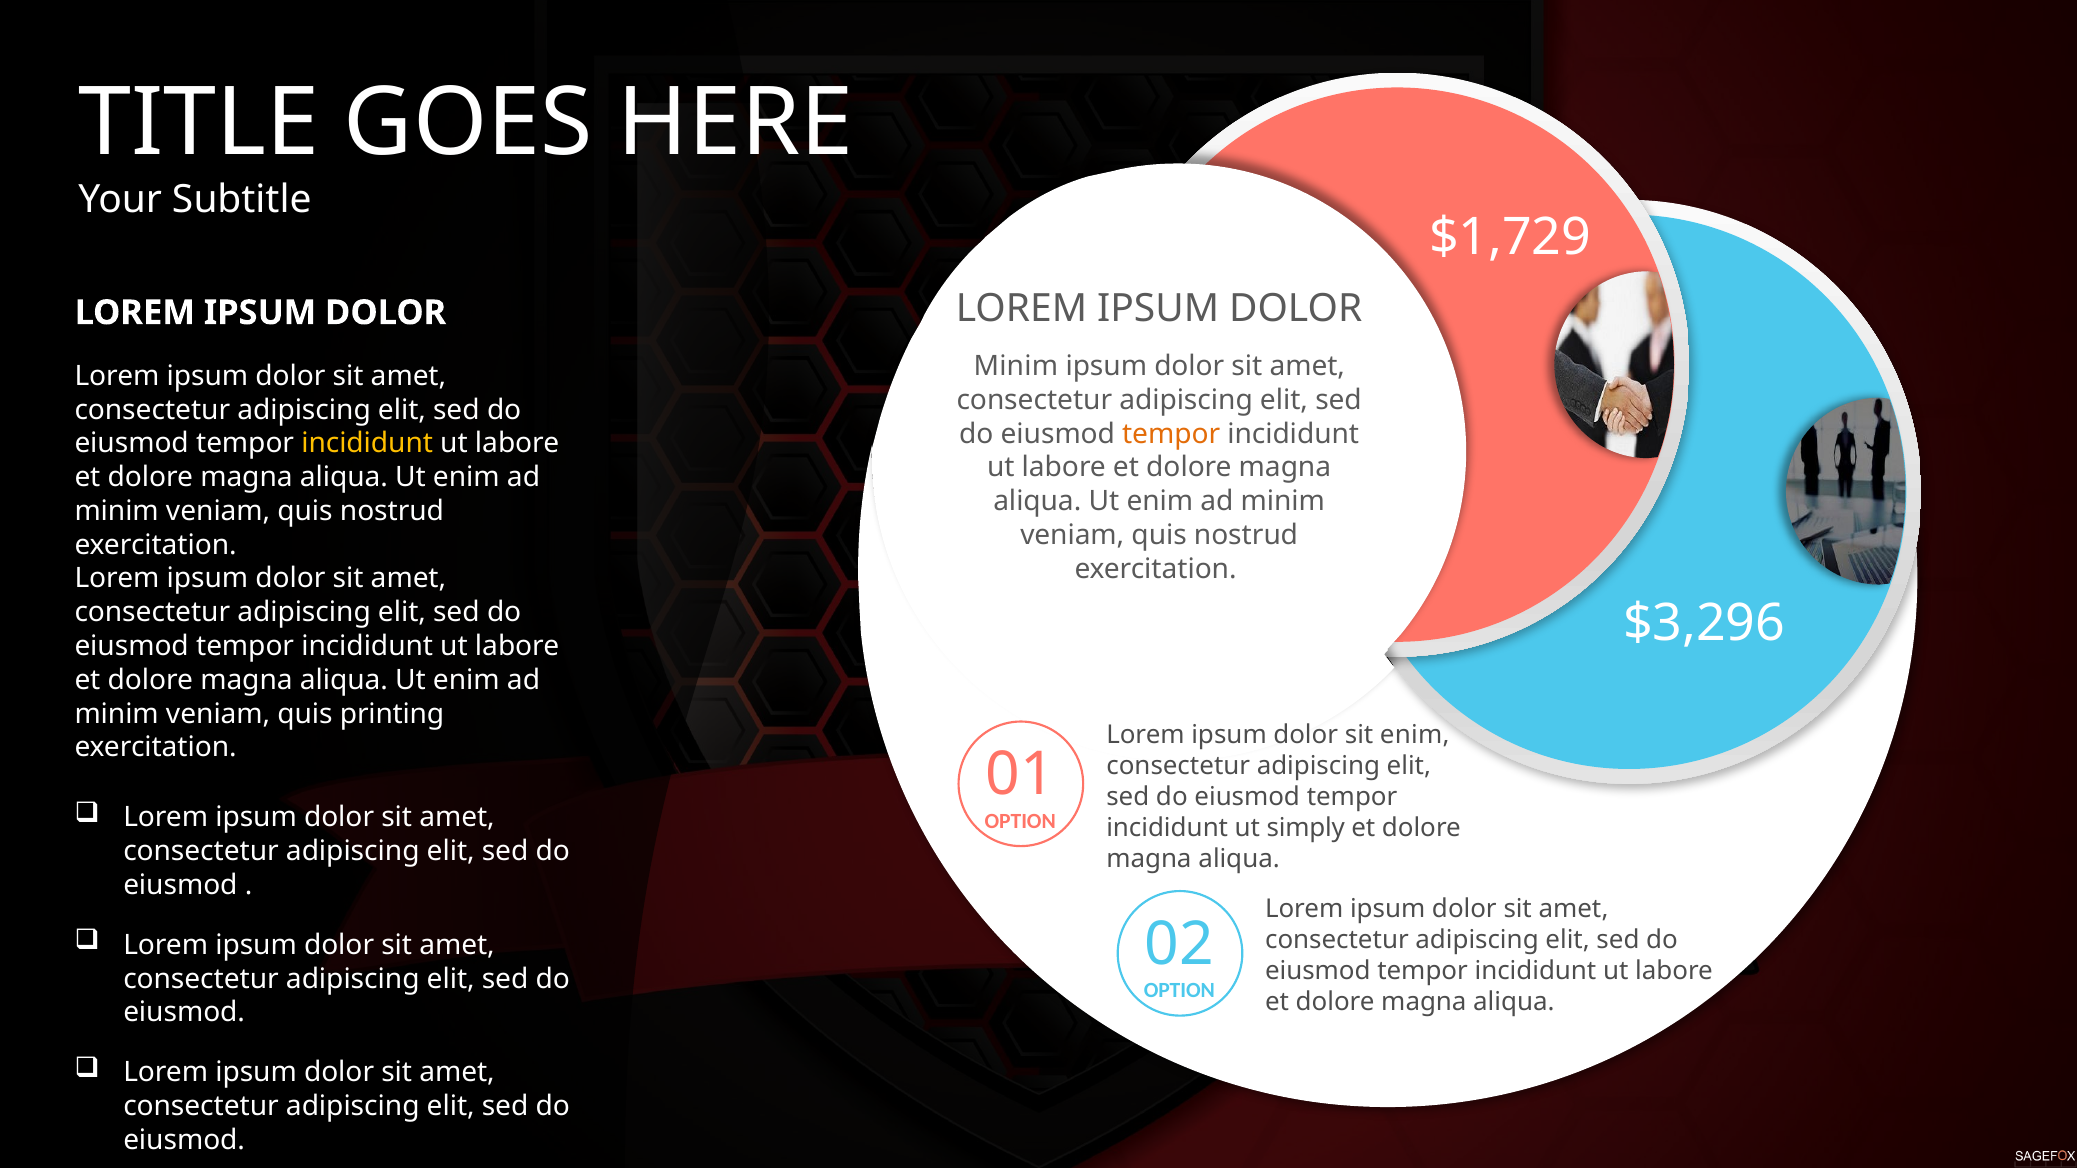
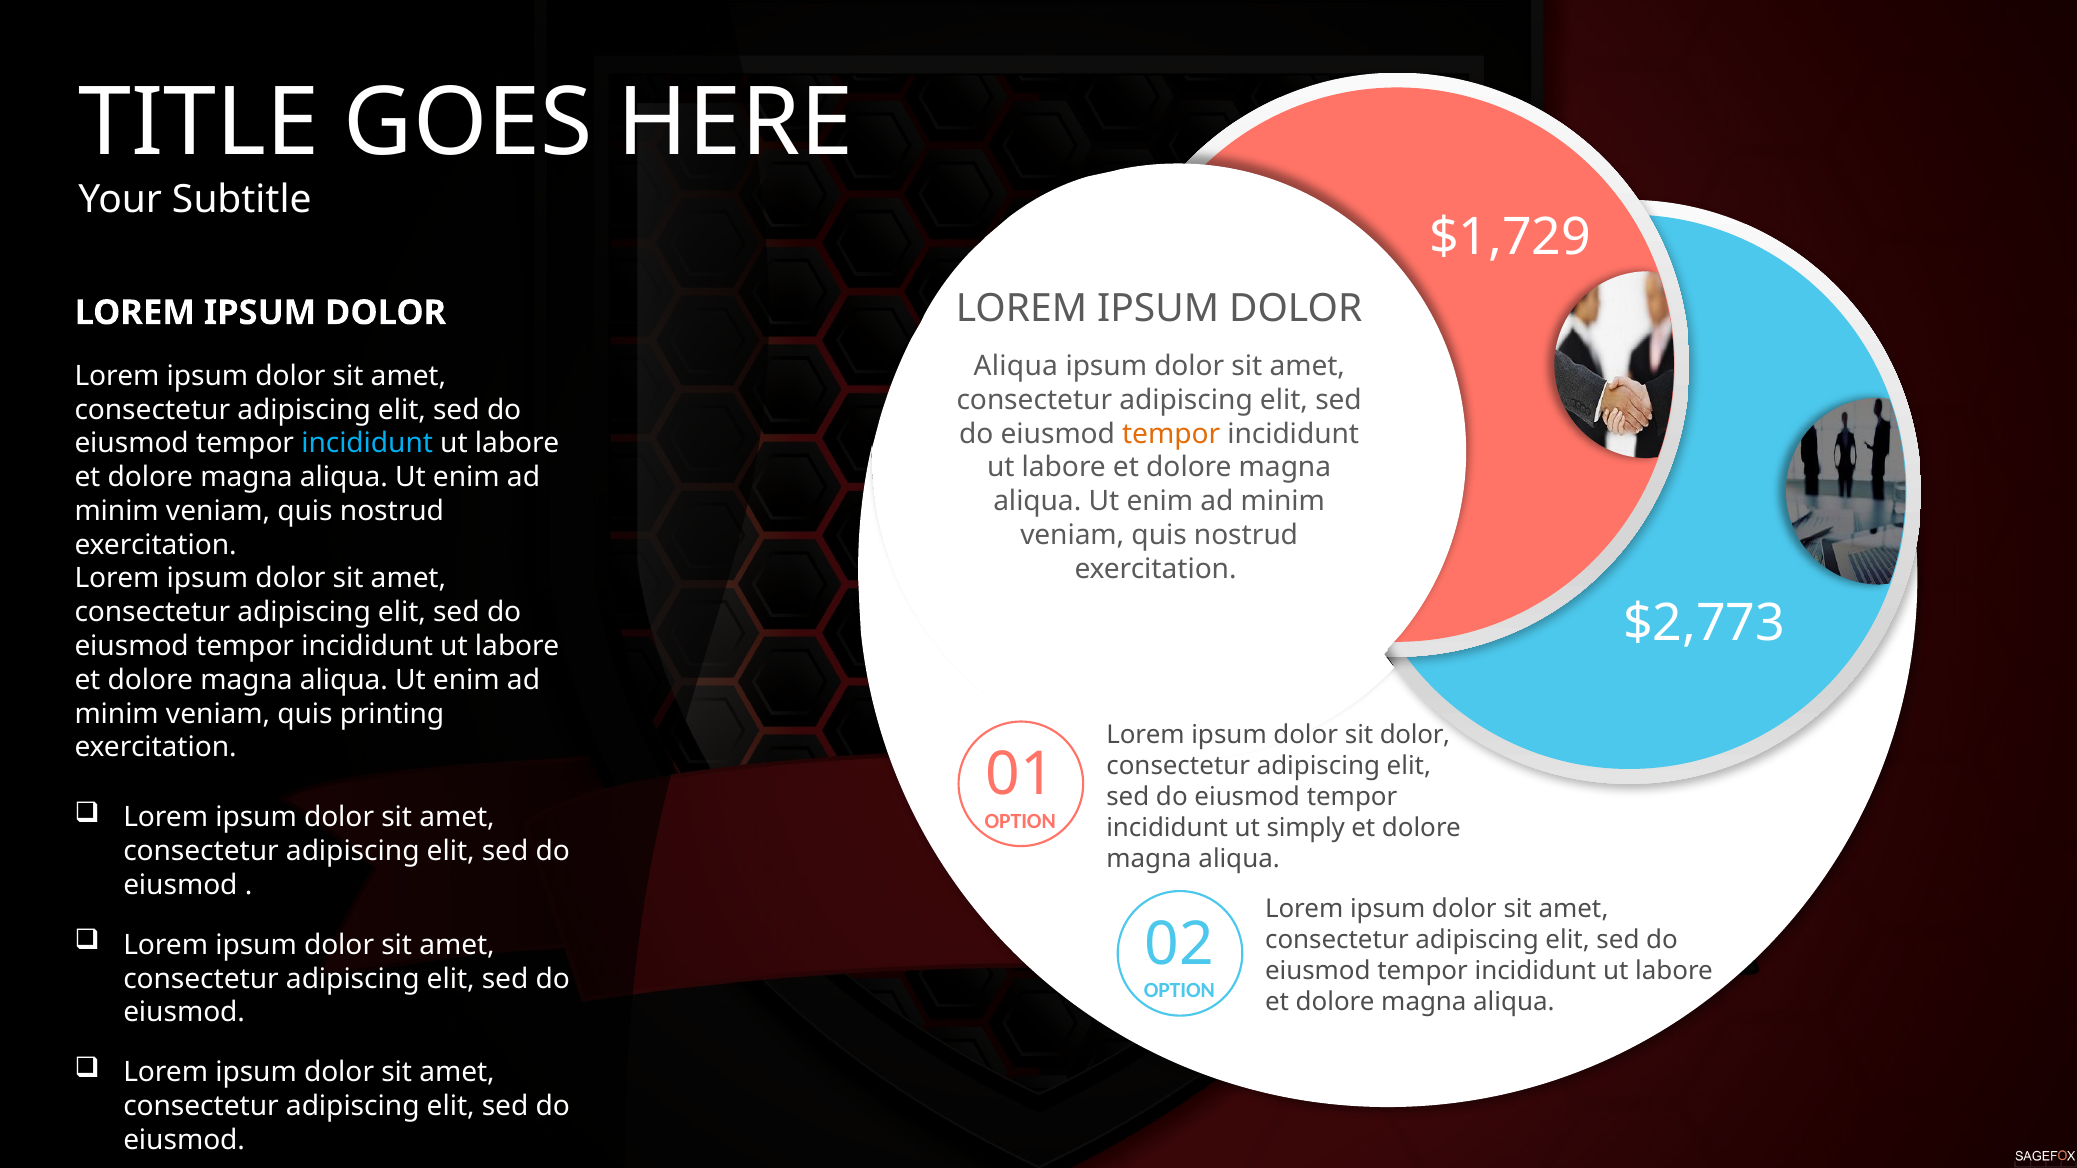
Minim at (1016, 366): Minim -> Aliqua
incididunt at (367, 444) colour: yellow -> light blue
$3,296: $3,296 -> $2,773
sit enim: enim -> dolor
